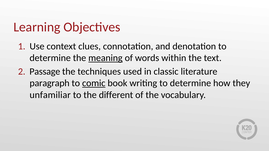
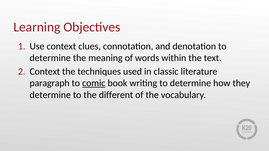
meaning underline: present -> none
Passage at (45, 72): Passage -> Context
unfamiliar at (50, 95): unfamiliar -> determine
